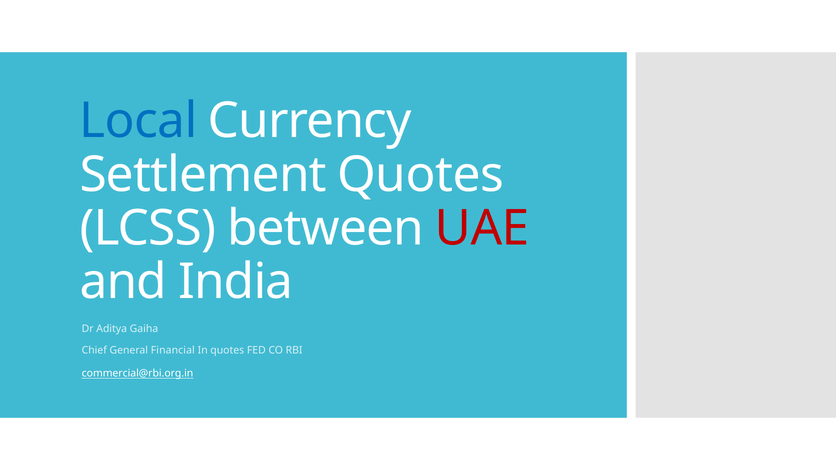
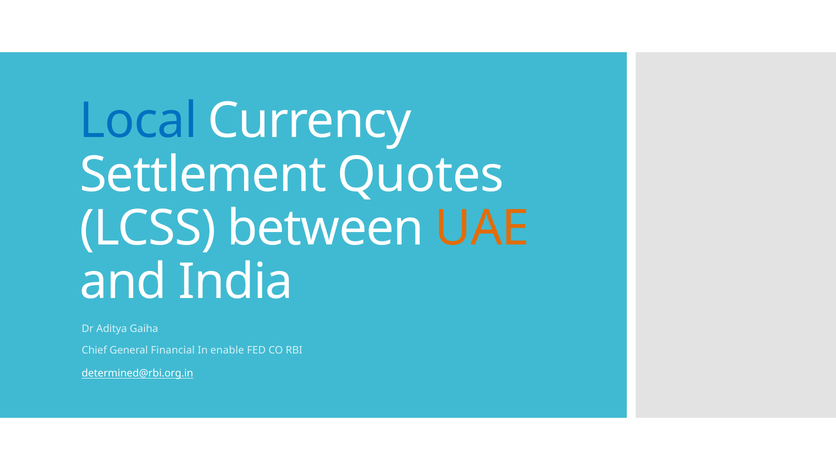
UAE colour: red -> orange
In quotes: quotes -> enable
commercial@rbi.org.in: commercial@rbi.org.in -> determined@rbi.org.in
